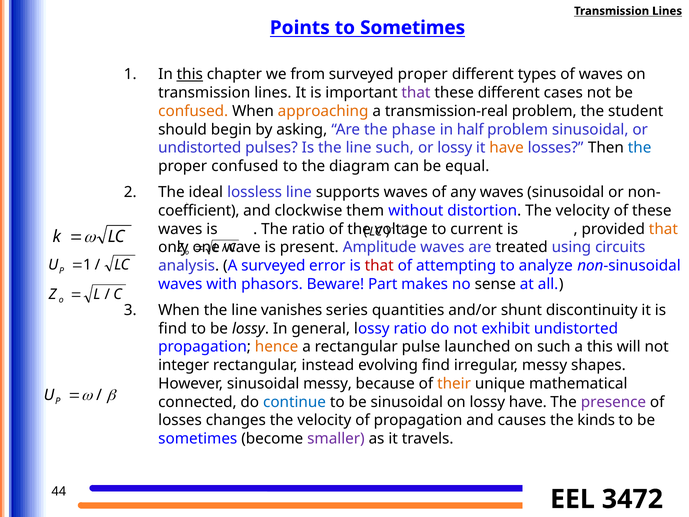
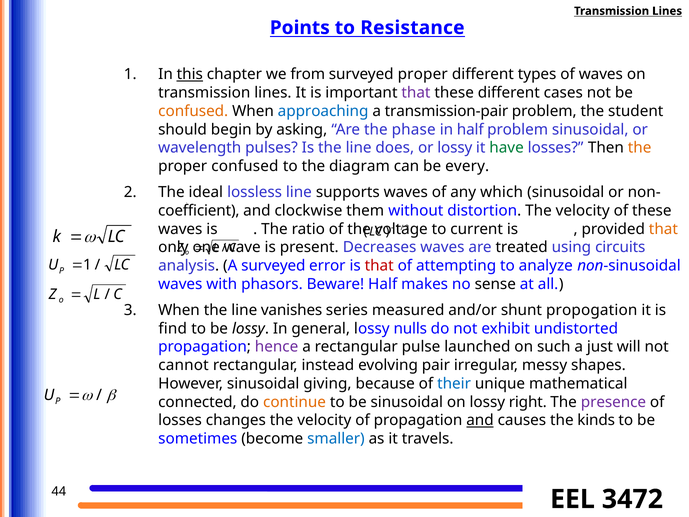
to Sometimes: Sometimes -> Resistance
approaching colour: orange -> blue
transmission-real: transmission-real -> transmission-pair
undistorted at (200, 148): undistorted -> wavelength
line such: such -> does
have at (507, 148) colour: orange -> green
the at (640, 148) colour: blue -> orange
equal: equal -> every
any waves: waves -> which
Amplitude: Amplitude -> Decreases
Beware Part: Part -> Half
quantities: quantities -> measured
discontinuity: discontinuity -> propogation
lossy ratio: ratio -> nulls
hence colour: orange -> purple
a this: this -> just
integer: integer -> cannot
evolving find: find -> pair
sinusoidal messy: messy -> giving
their colour: orange -> blue
continue colour: blue -> orange
lossy have: have -> right
and at (480, 420) underline: none -> present
smaller colour: purple -> blue
